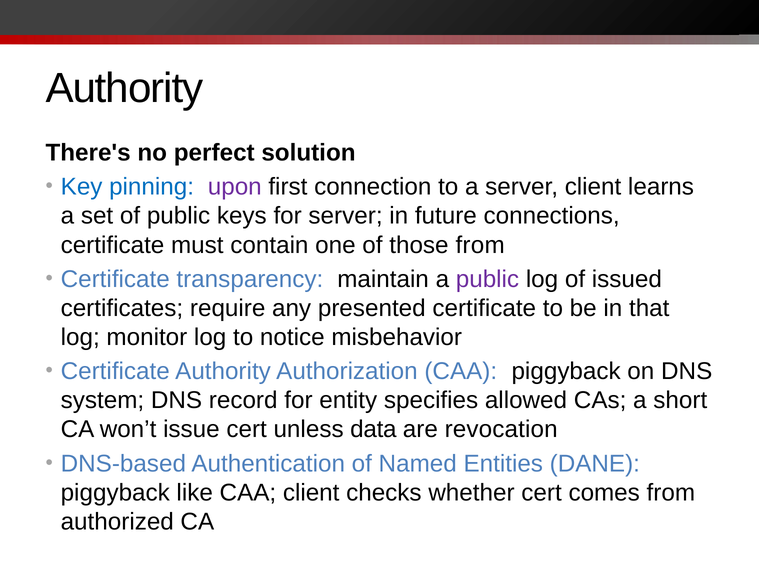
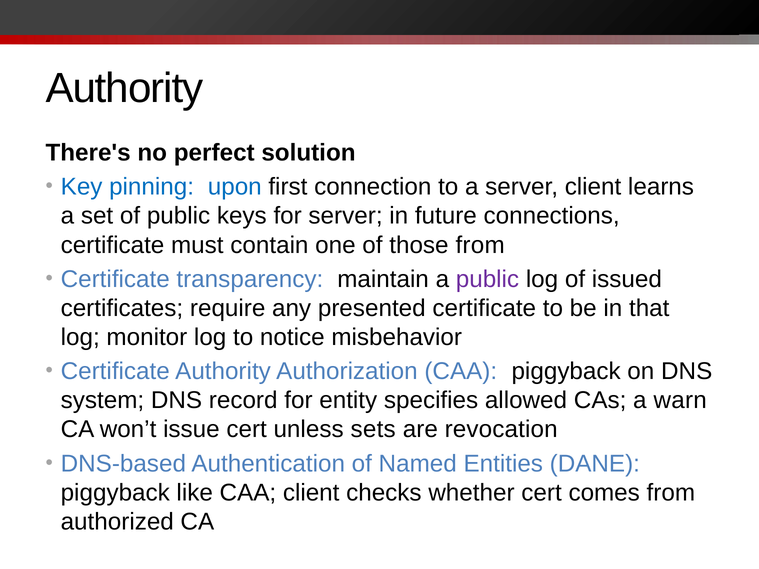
upon colour: purple -> blue
short: short -> warn
data: data -> sets
